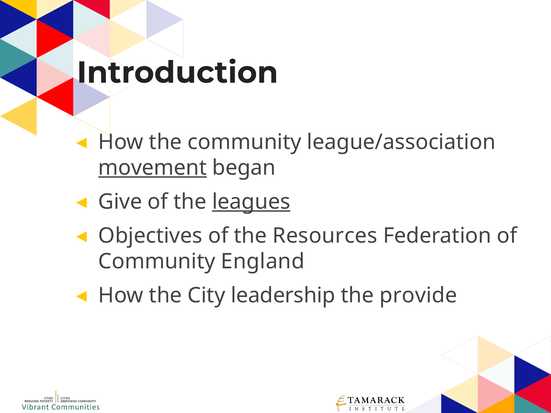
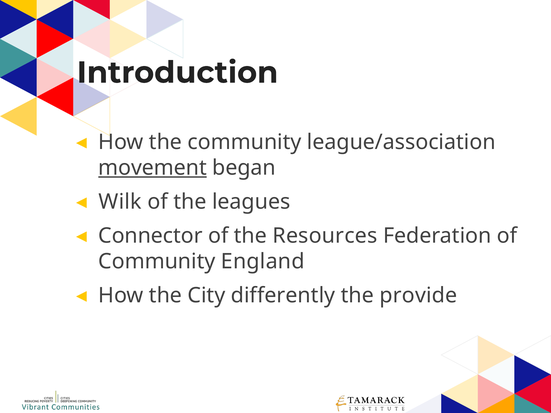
Give: Give -> Wilk
leagues underline: present -> none
Objectives: Objectives -> Connector
leadership: leadership -> differently
